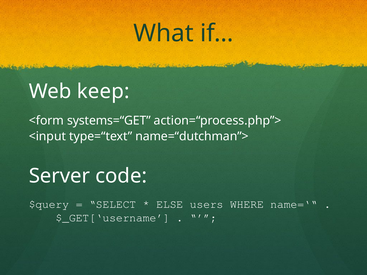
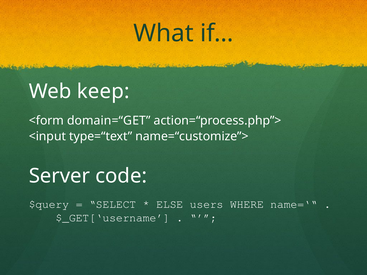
systems=“GET: systems=“GET -> domain=“GET
name=“dutchman”>: name=“dutchman”> -> name=“customize”>
